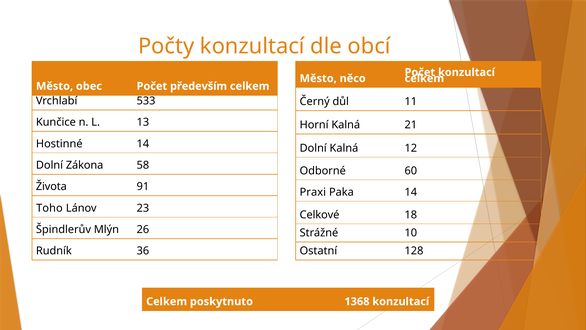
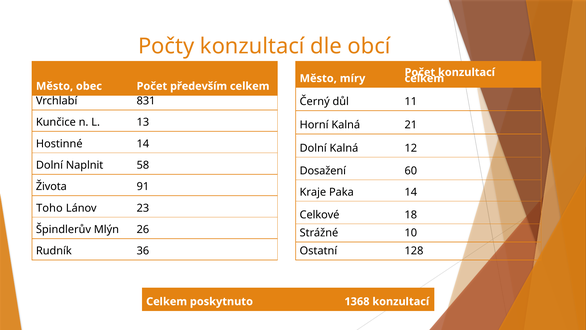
něco: něco -> míry
533: 533 -> 831
Zákona: Zákona -> Naplnit
Odborné: Odborné -> Dosažení
Praxi: Praxi -> Kraje
